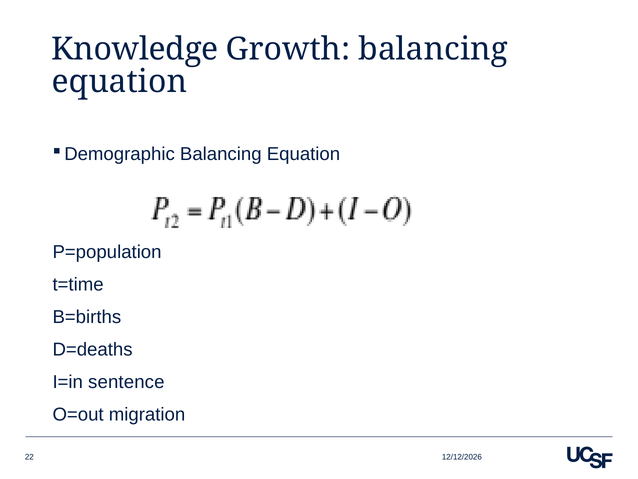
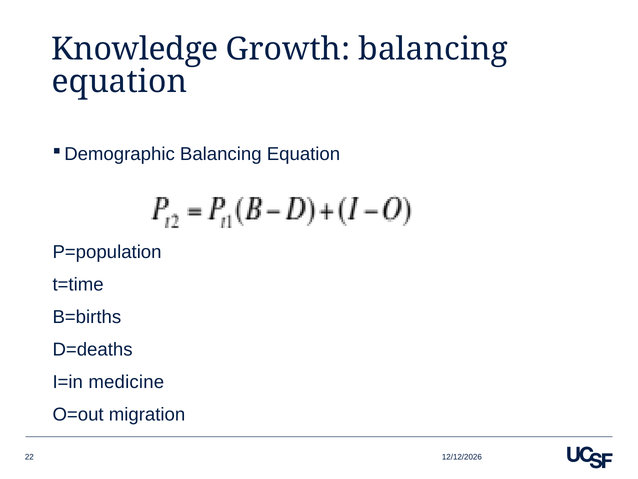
sentence: sentence -> medicine
